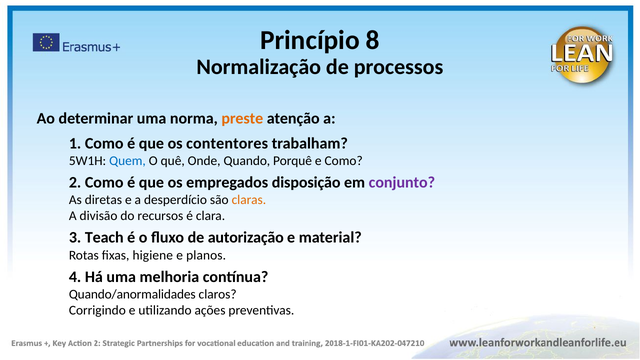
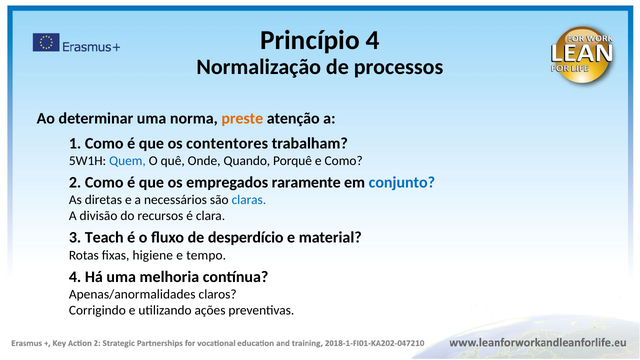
Princípio 8: 8 -> 4
disposição: disposição -> raramente
conjunto colour: purple -> blue
desperdício: desperdício -> necessários
claras colour: orange -> blue
autorização: autorização -> desperdício
planos: planos -> tempo
Quando/anormalidades: Quando/anormalidades -> Apenas/anormalidades
